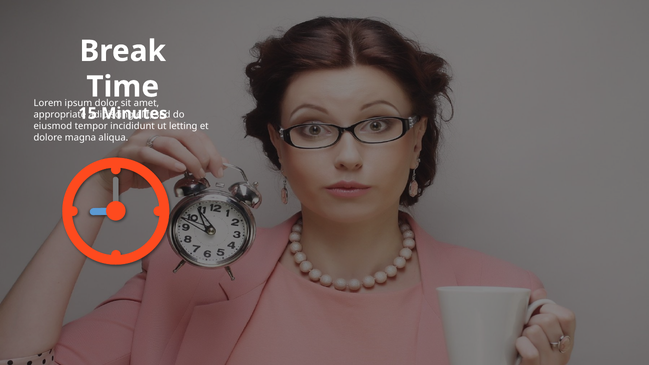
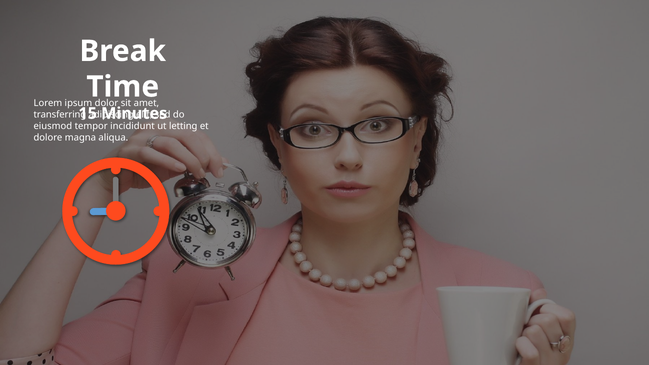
appropriate: appropriate -> transferring
